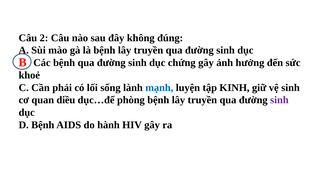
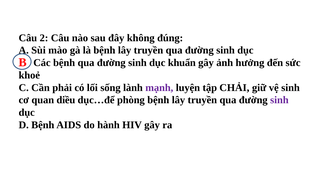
chứng: chứng -> khuẩn
mạnh colour: blue -> purple
KINH: KINH -> CHẢI
